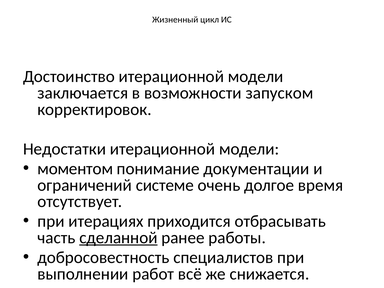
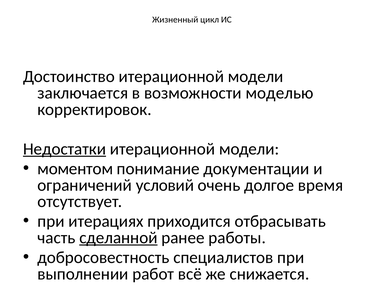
запуском: запуском -> моделью
Недостатки underline: none -> present
системе: системе -> условий
